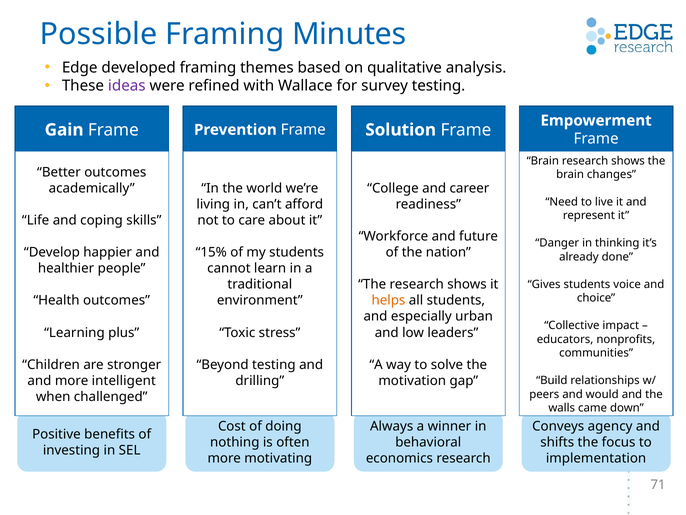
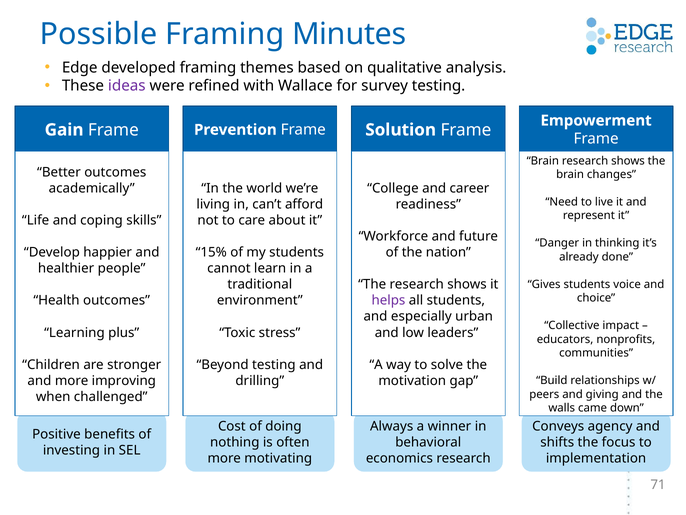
helps colour: orange -> purple
intelligent: intelligent -> improving
would: would -> giving
